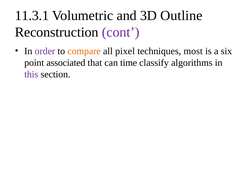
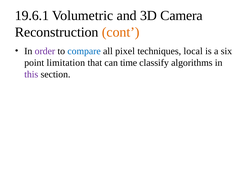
11.3.1: 11.3.1 -> 19.6.1
Outline: Outline -> Camera
cont colour: purple -> orange
compare colour: orange -> blue
most: most -> local
associated: associated -> limitation
